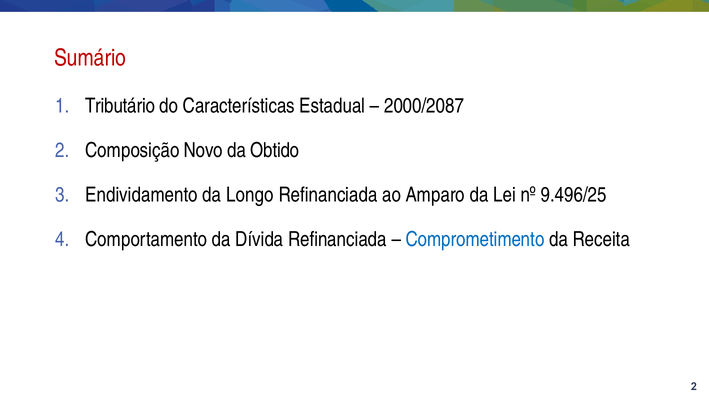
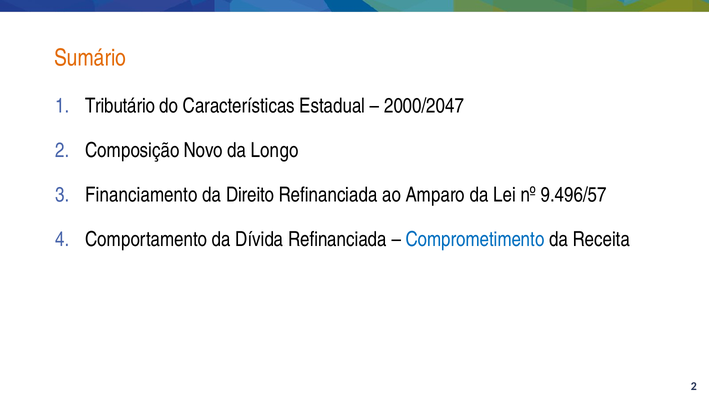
Sumário colour: red -> orange
2000/2087: 2000/2087 -> 2000/2047
Obtido: Obtido -> Longo
Endividamento: Endividamento -> Financiamento
Longo: Longo -> Direito
9.496/25: 9.496/25 -> 9.496/57
